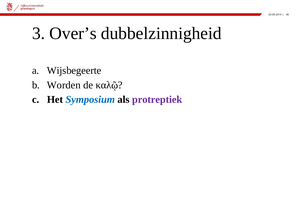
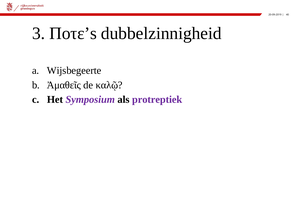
Over’s: Over’s -> Ποτε’s
Worden: Worden -> Ἀμαθεῖς
Symposium colour: blue -> purple
